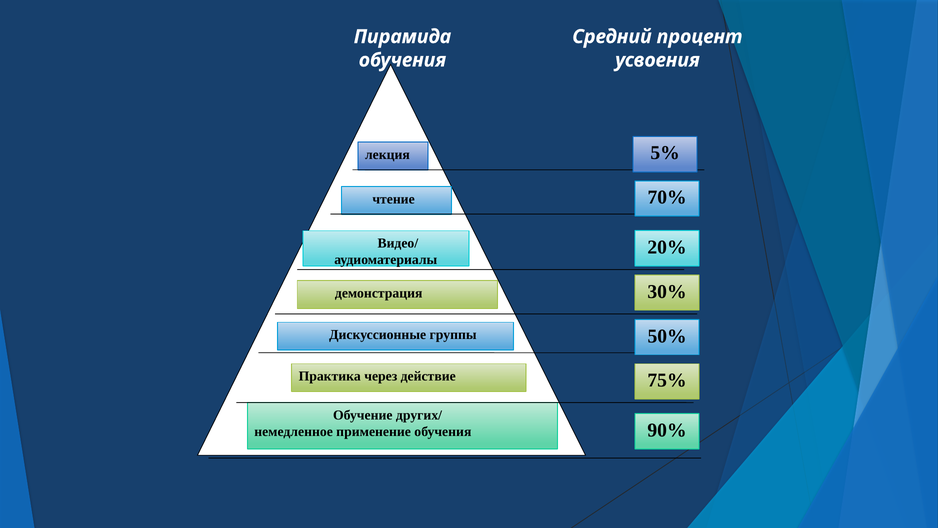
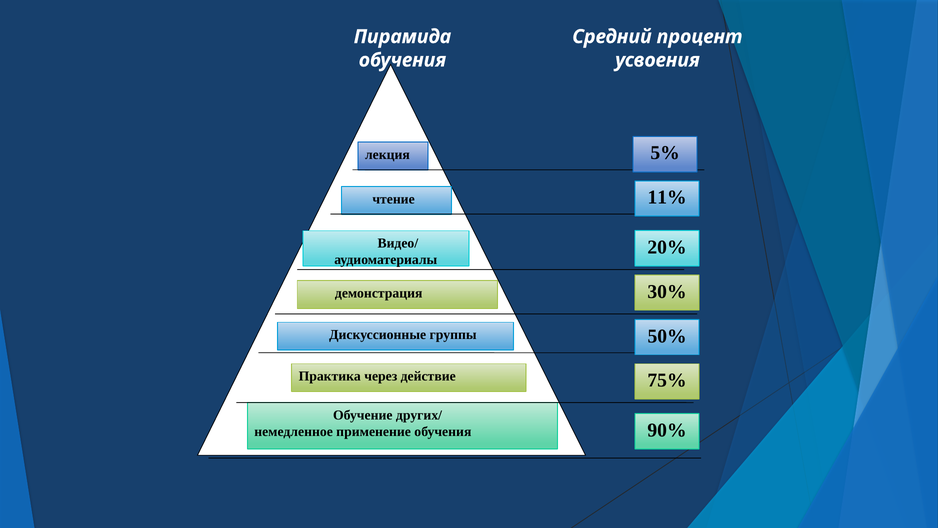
70%: 70% -> 11%
